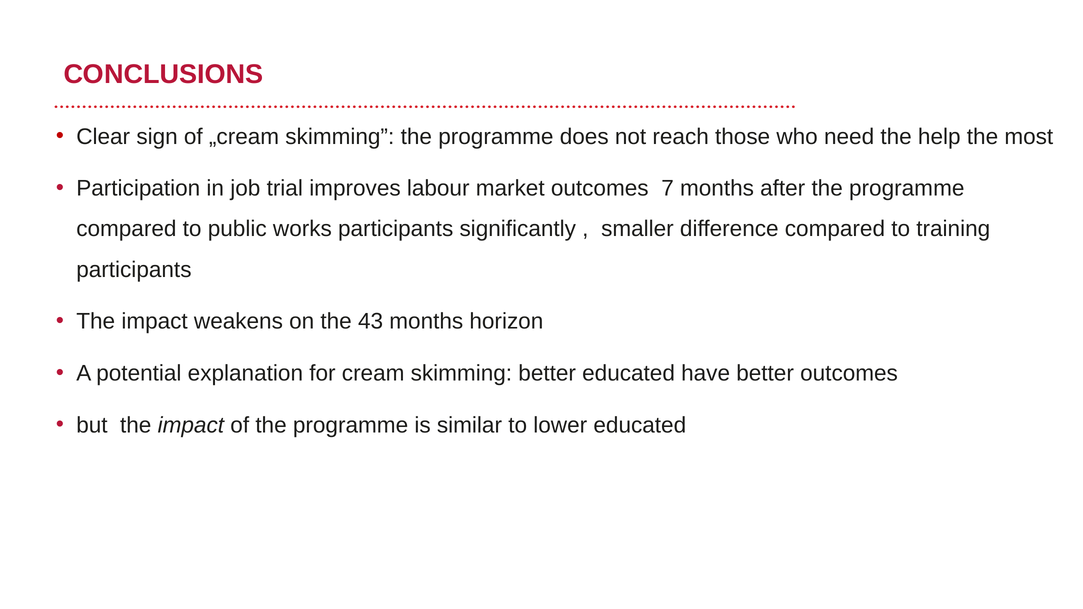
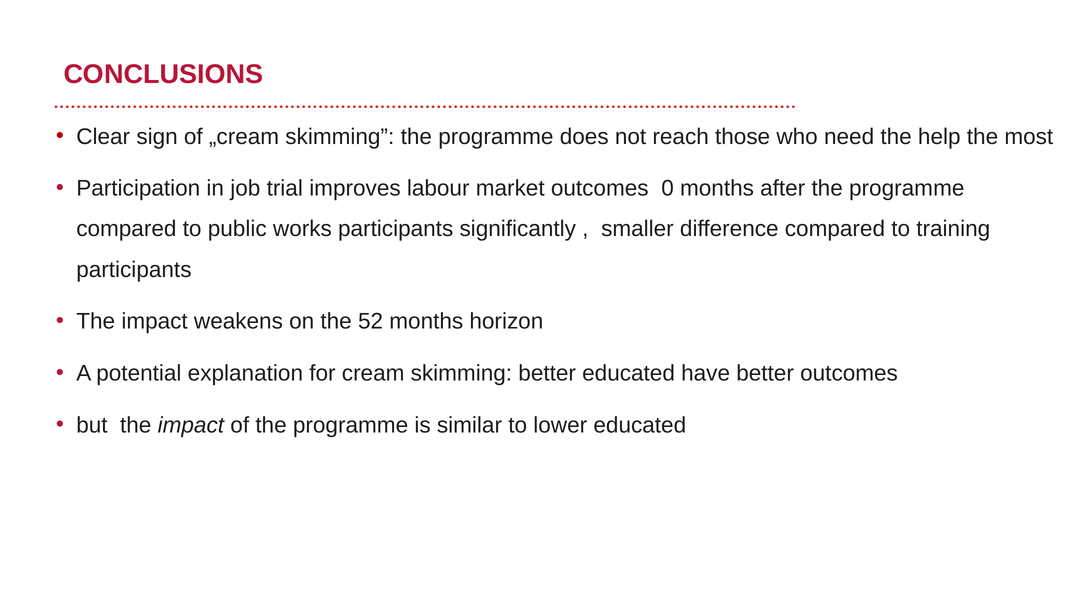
7: 7 -> 0
43: 43 -> 52
